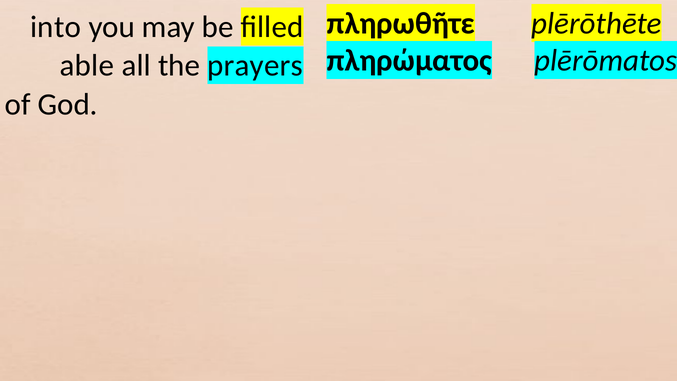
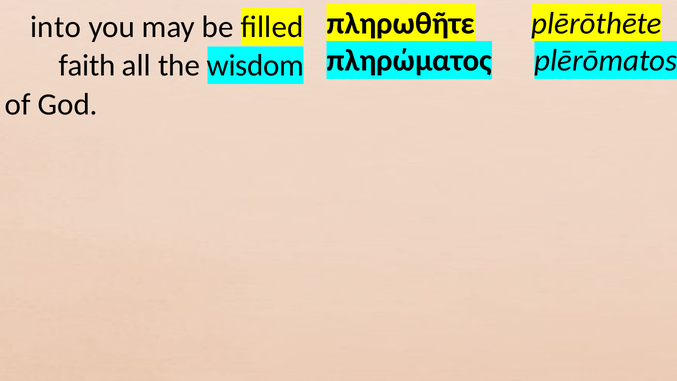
able: able -> faith
prayers: prayers -> wisdom
